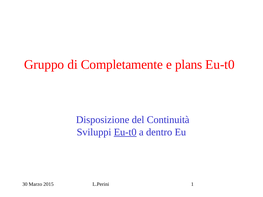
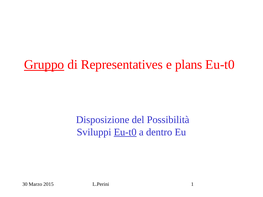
Gruppo underline: none -> present
Completamente: Completamente -> Representatives
Continuità: Continuità -> Possibilità
